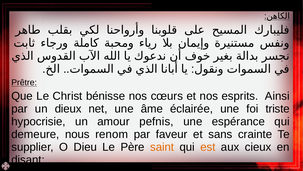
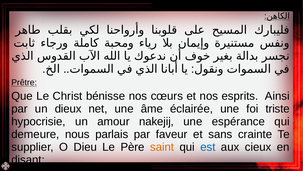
pefnis: pefnis -> nakejij
renom: renom -> parlais
est colour: orange -> blue
